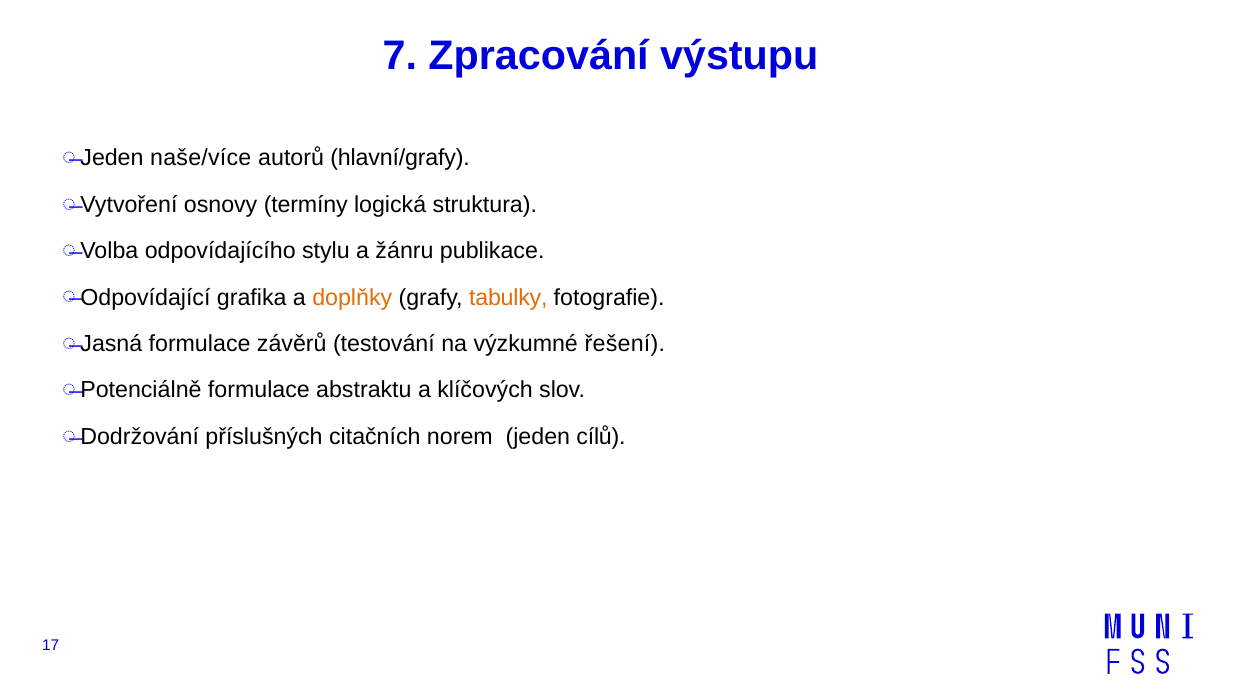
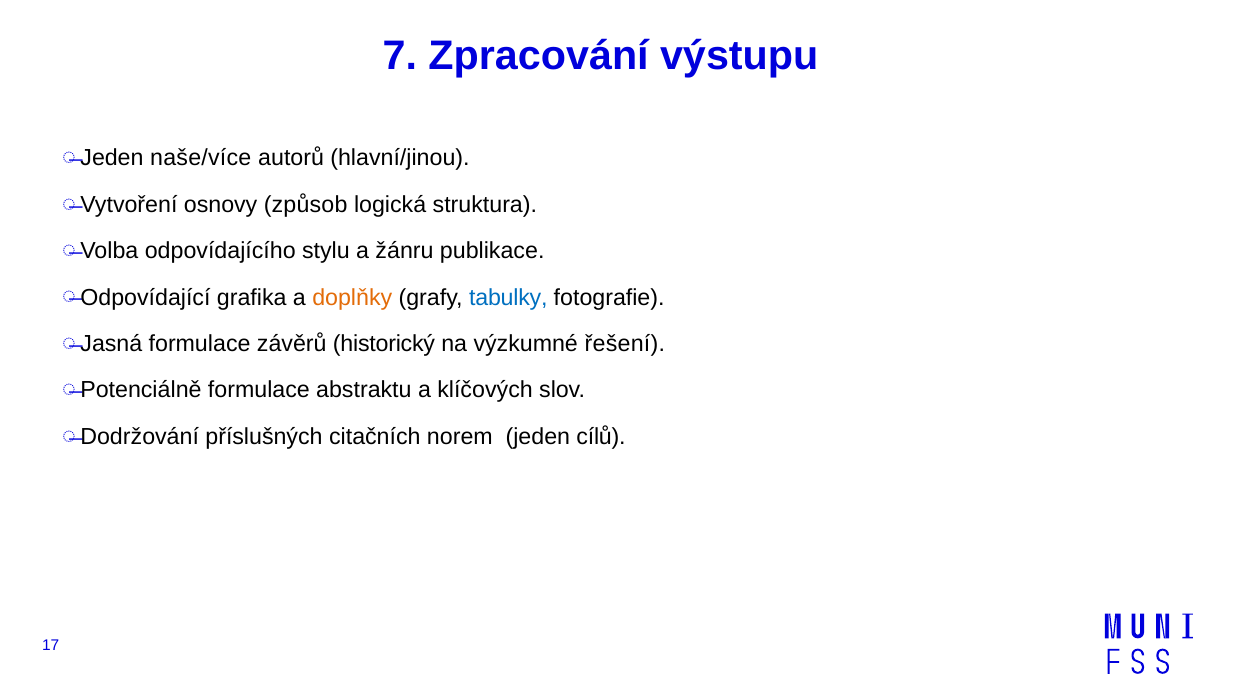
hlavní/grafy: hlavní/grafy -> hlavní/jinou
termíny: termíny -> způsob
tabulky colour: orange -> blue
testování: testování -> historický
